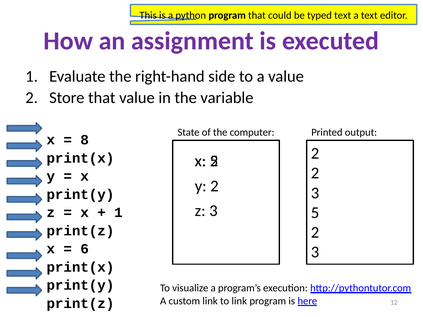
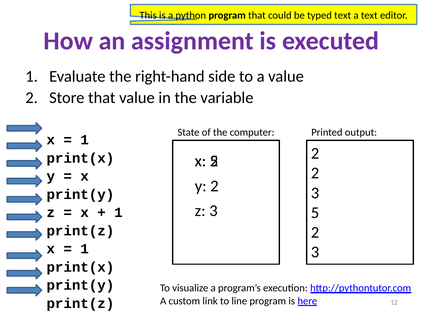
8 at (85, 140): 8 -> 1
6 at (85, 249): 6 -> 1
to link: link -> line
